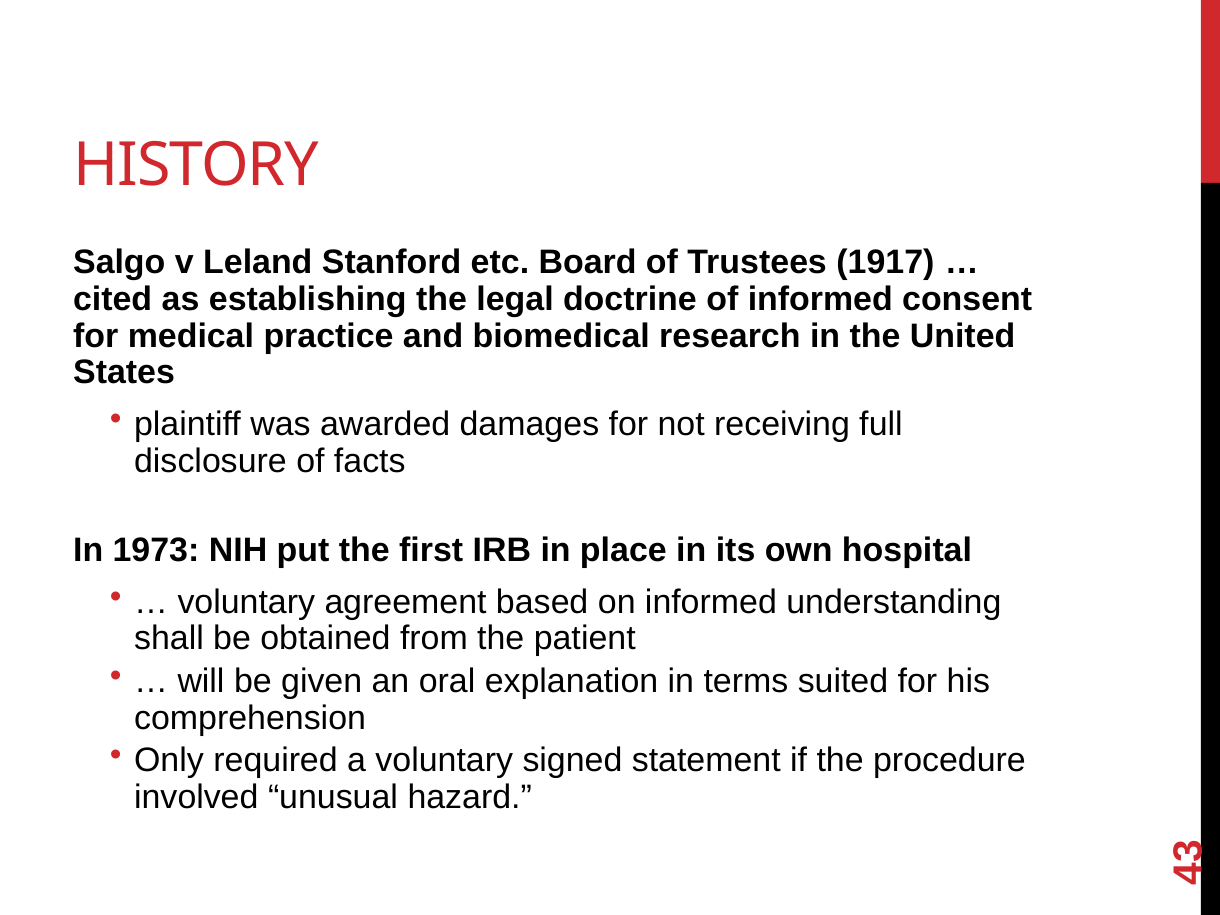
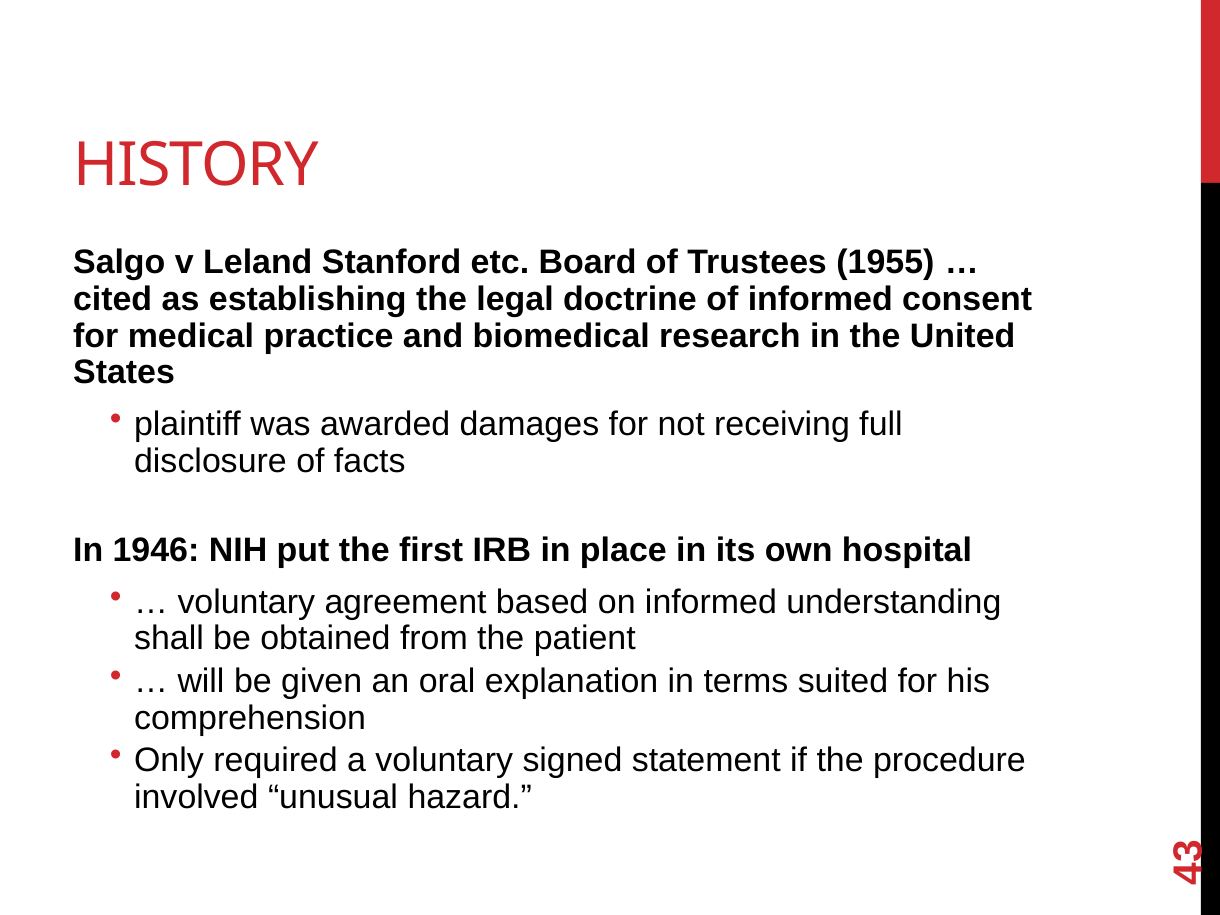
1917: 1917 -> 1955
1973: 1973 -> 1946
